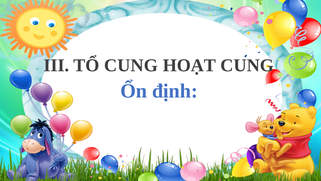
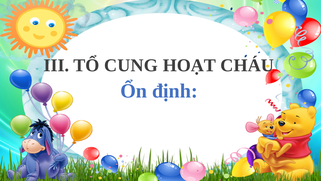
HOẠT CUNG: CUNG -> CHÁU
